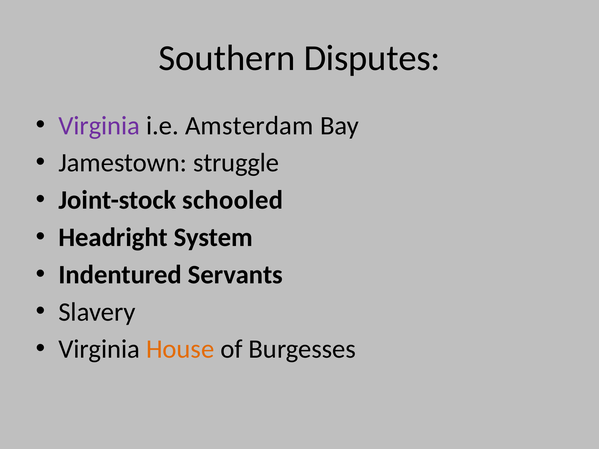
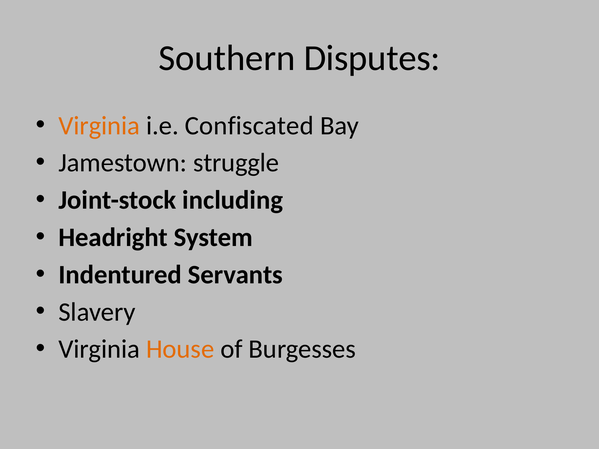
Virginia at (99, 126) colour: purple -> orange
Amsterdam: Amsterdam -> Confiscated
schooled: schooled -> including
